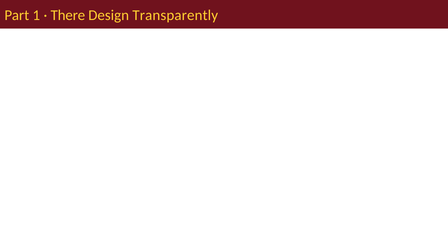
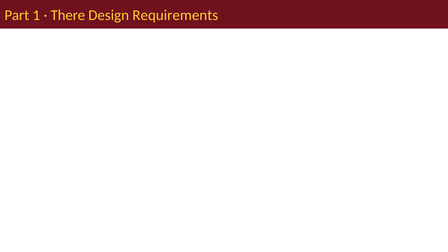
Transparently: Transparently -> Requirements
